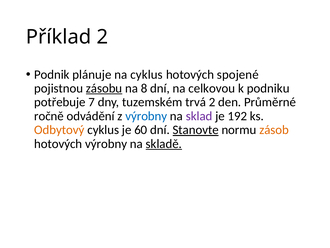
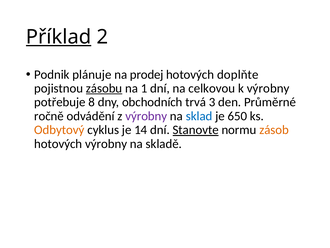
Příklad underline: none -> present
na cyklus: cyklus -> prodej
spojené: spojené -> doplňte
8: 8 -> 1
k podniku: podniku -> výrobny
7: 7 -> 8
tuzemském: tuzemském -> obchodních
trvá 2: 2 -> 3
výrobny at (146, 116) colour: blue -> purple
sklad colour: purple -> blue
192: 192 -> 650
60: 60 -> 14
skladě underline: present -> none
